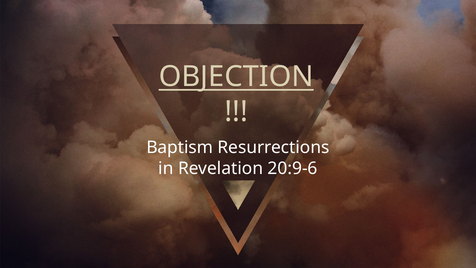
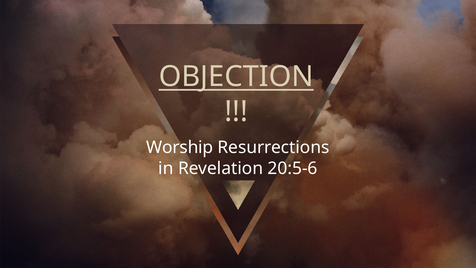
Baptism: Baptism -> Worship
20:9-6: 20:9-6 -> 20:5-6
